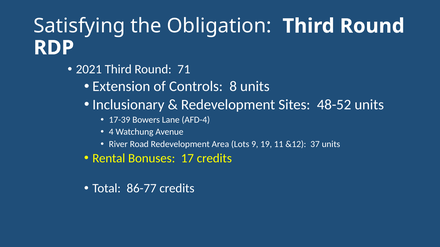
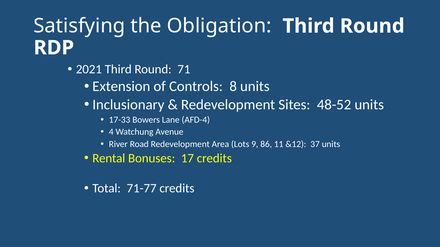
17-39: 17-39 -> 17-33
19: 19 -> 86
86-77: 86-77 -> 71-77
